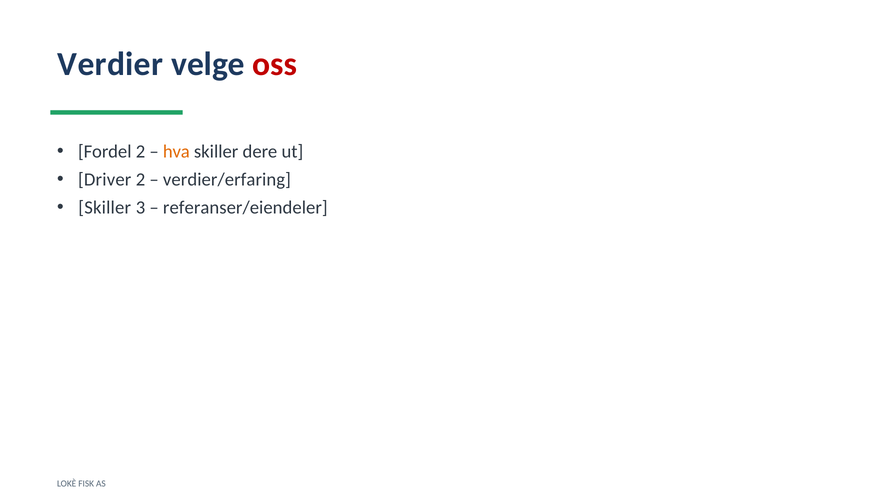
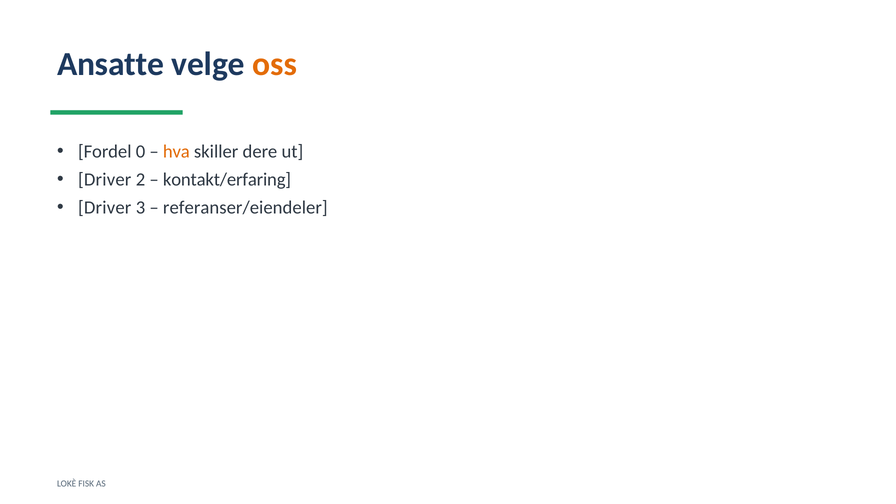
Verdier: Verdier -> Ansatte
oss colour: red -> orange
Fordel 2: 2 -> 0
verdier/erfaring: verdier/erfaring -> kontakt/erfaring
Skiller at (105, 208): Skiller -> Driver
